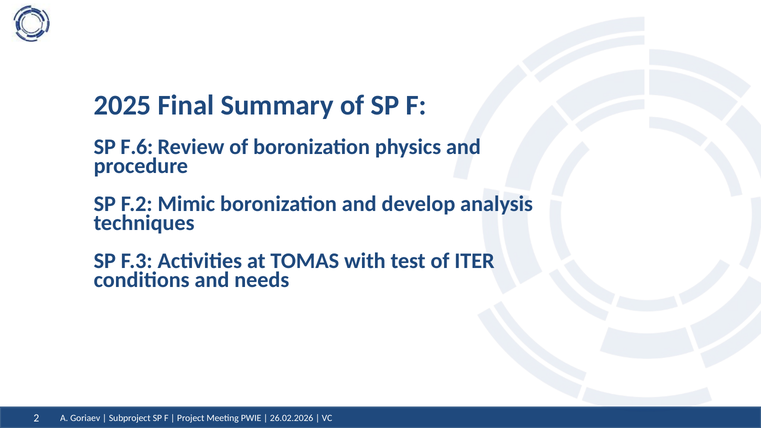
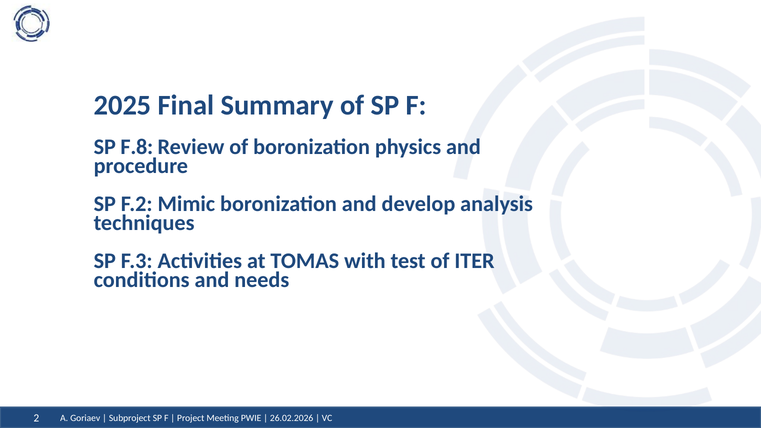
F.6: F.6 -> F.8
